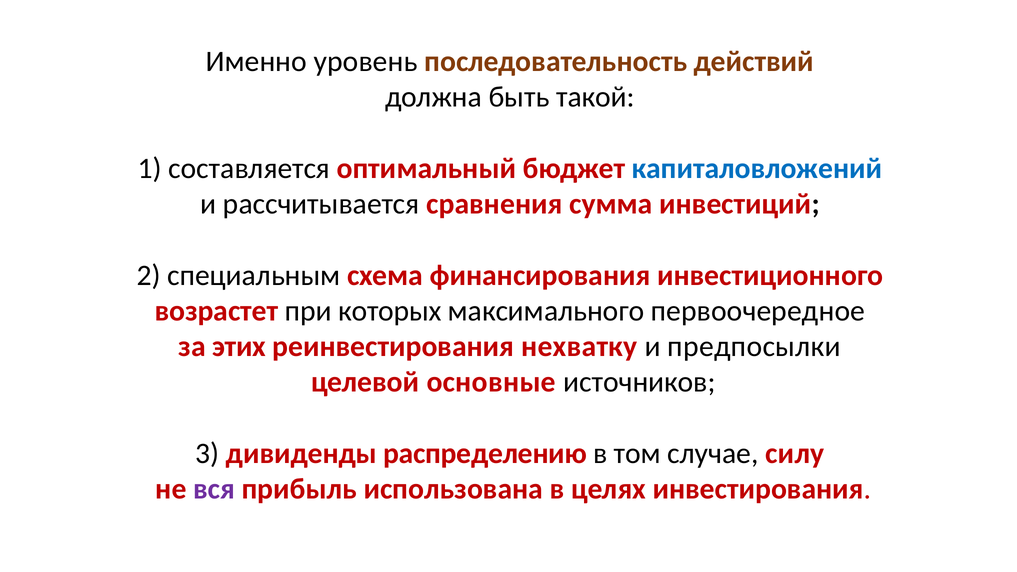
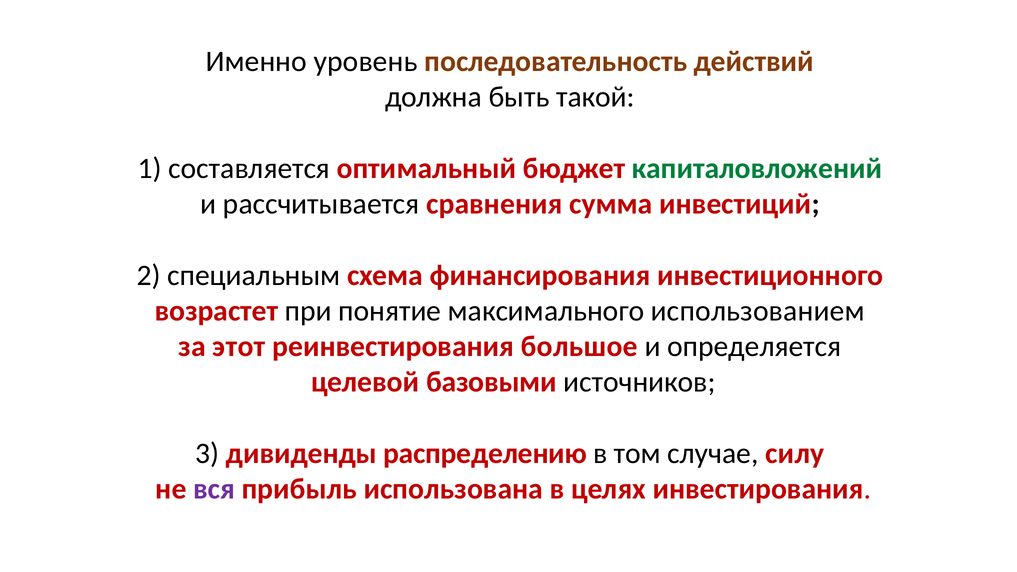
капиталовложений colour: blue -> green
которых: которых -> понятие
первоочередное: первоочередное -> использованием
этих: этих -> этот
нехватку: нехватку -> большое
предпосылки: предпосылки -> определяется
основные: основные -> базовыми
